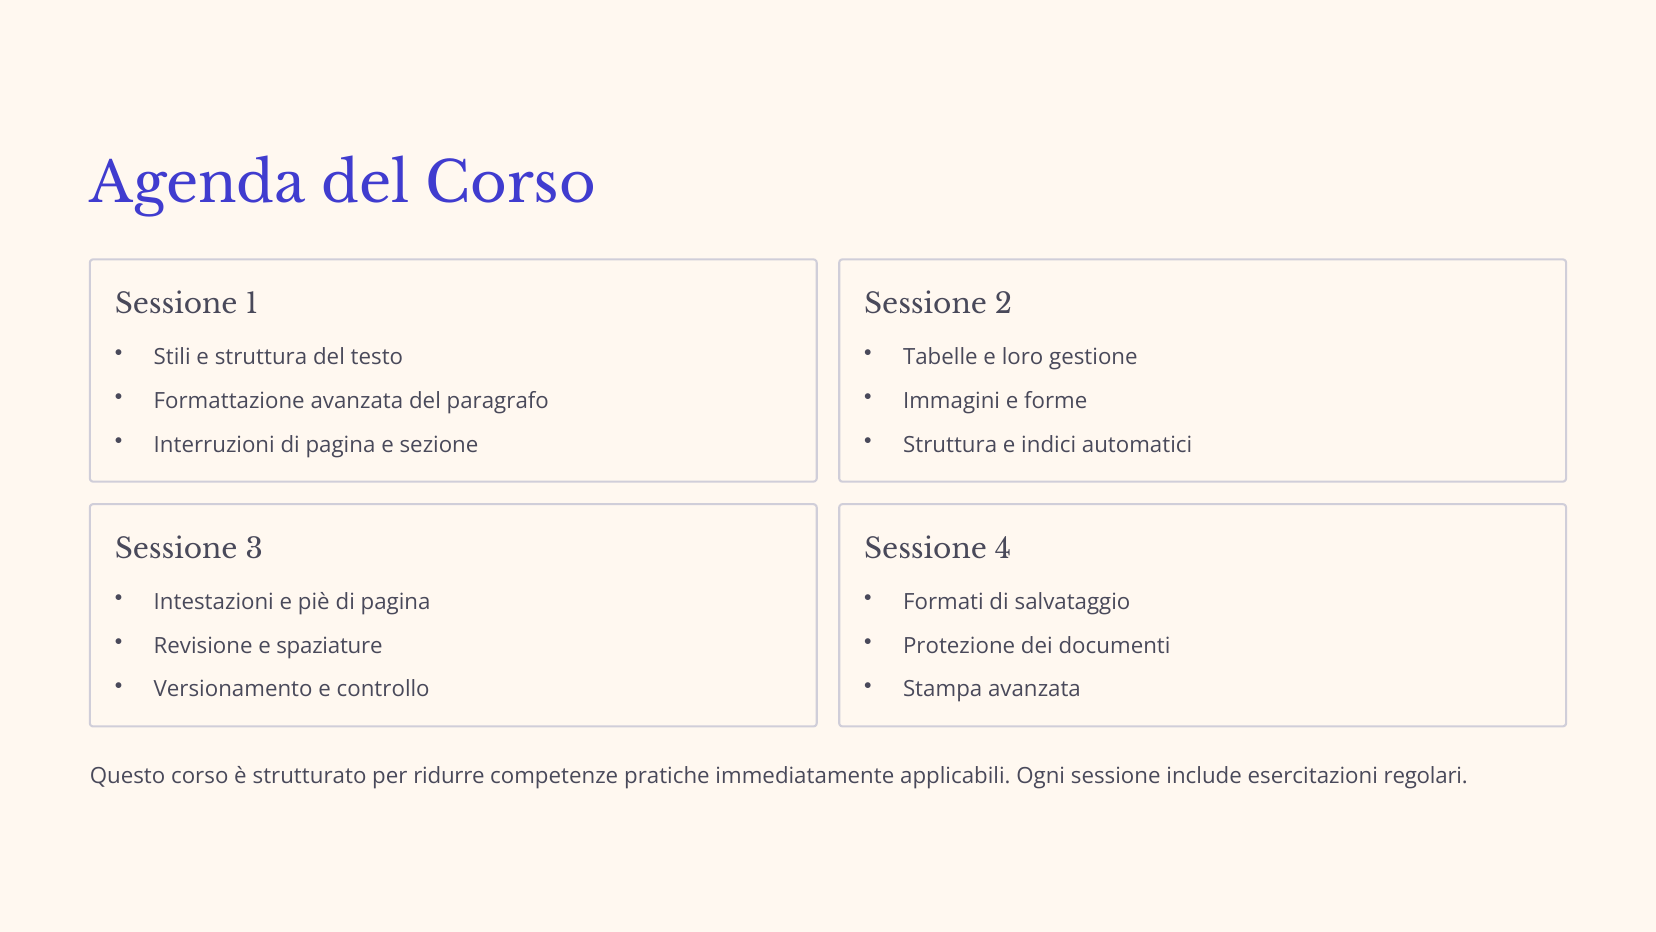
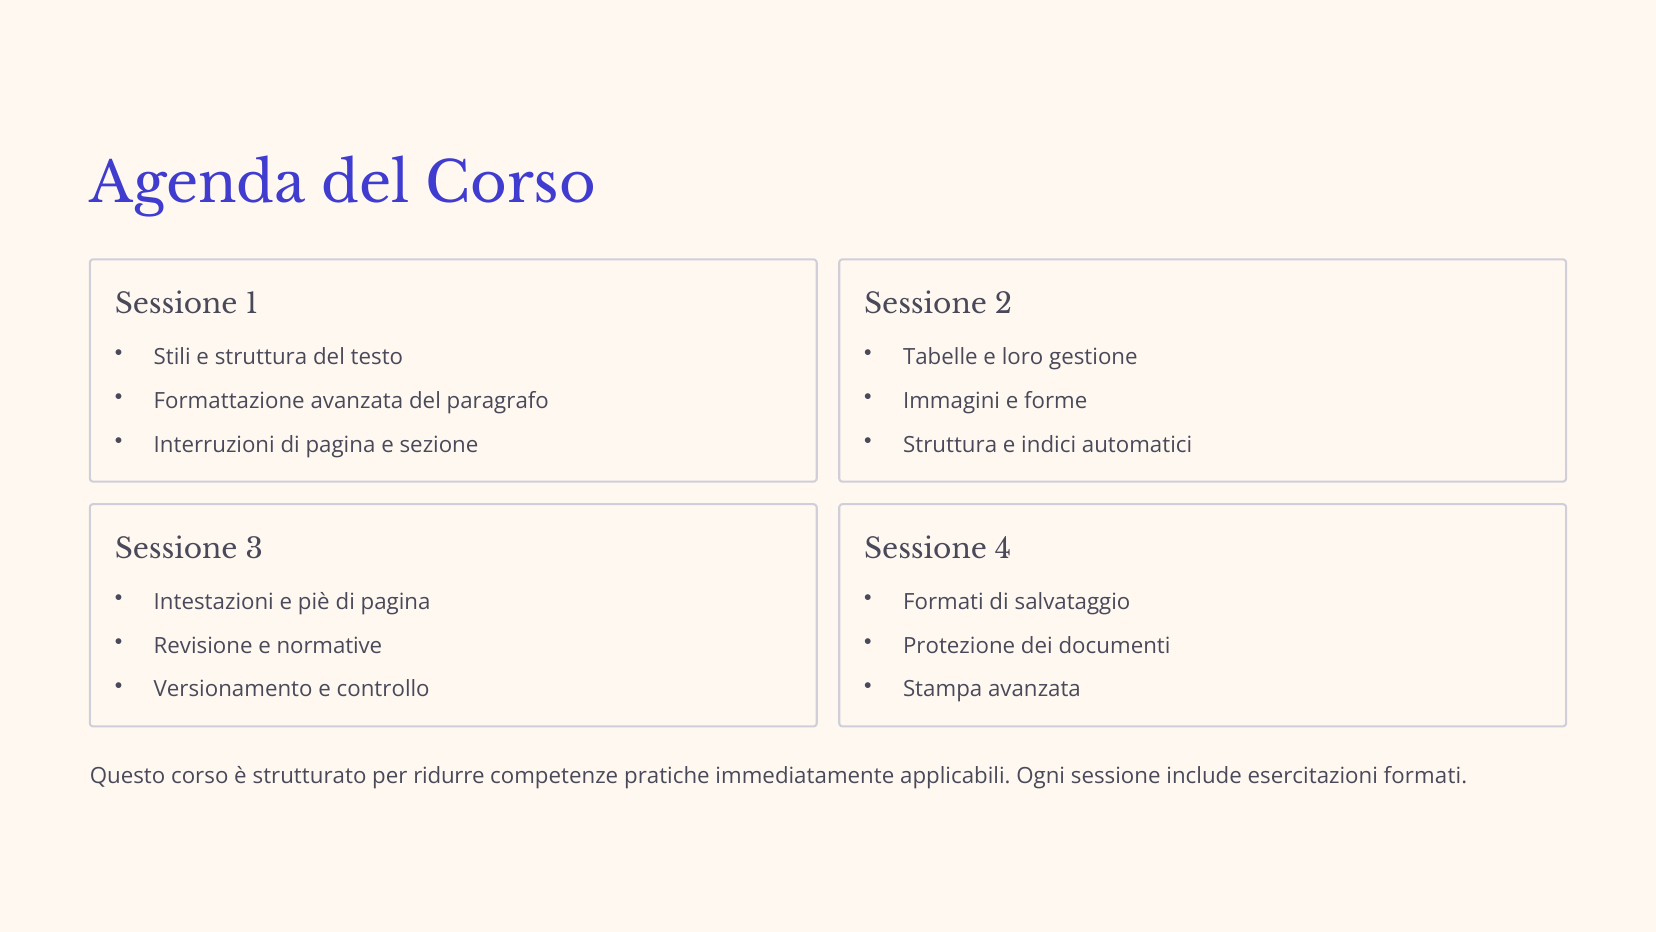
spaziature: spaziature -> normative
esercitazioni regolari: regolari -> formati
